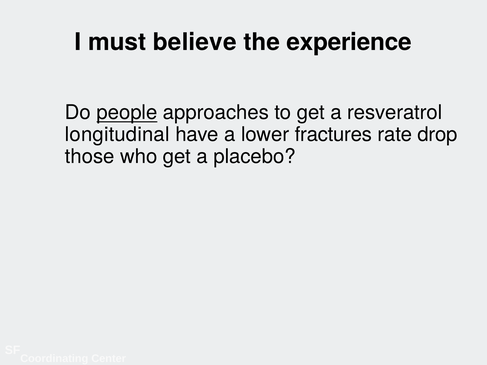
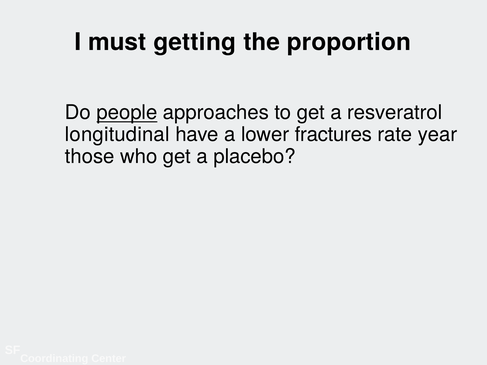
believe: believe -> getting
experience: experience -> proportion
drop: drop -> year
